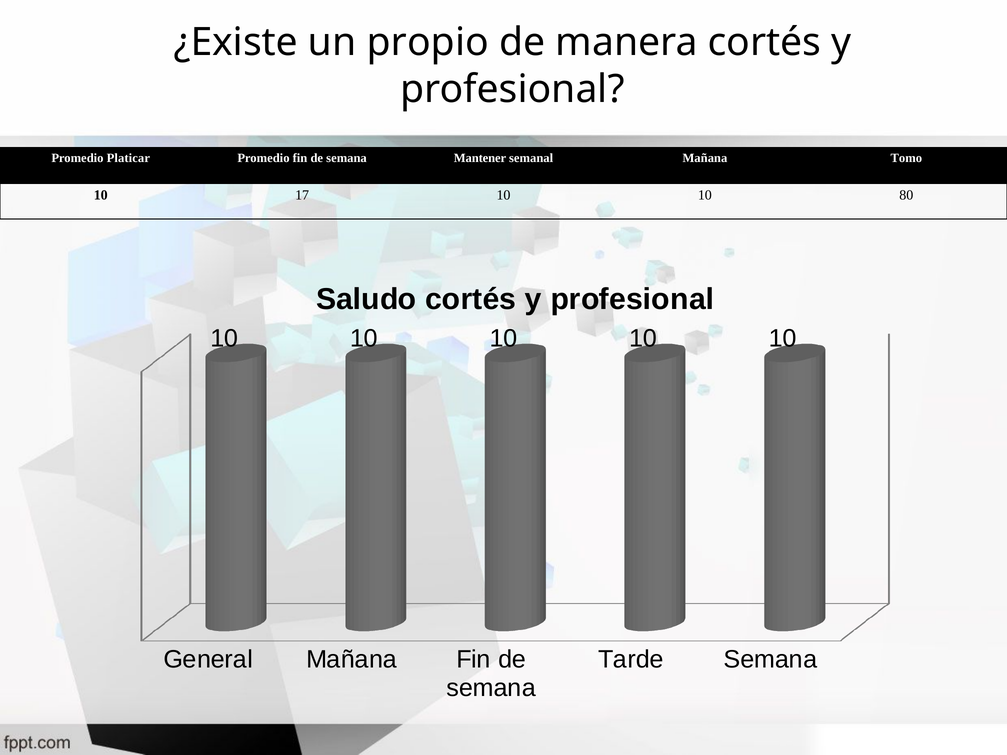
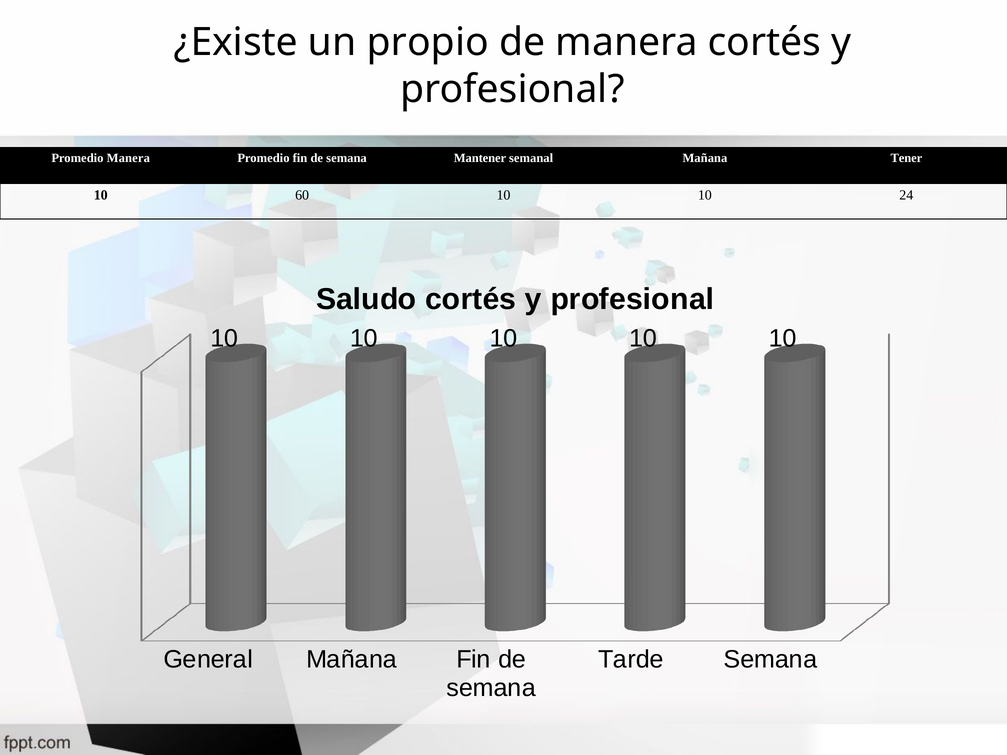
Promedio Platicar: Platicar -> Manera
Tomo: Tomo -> Tener
17: 17 -> 60
80: 80 -> 24
